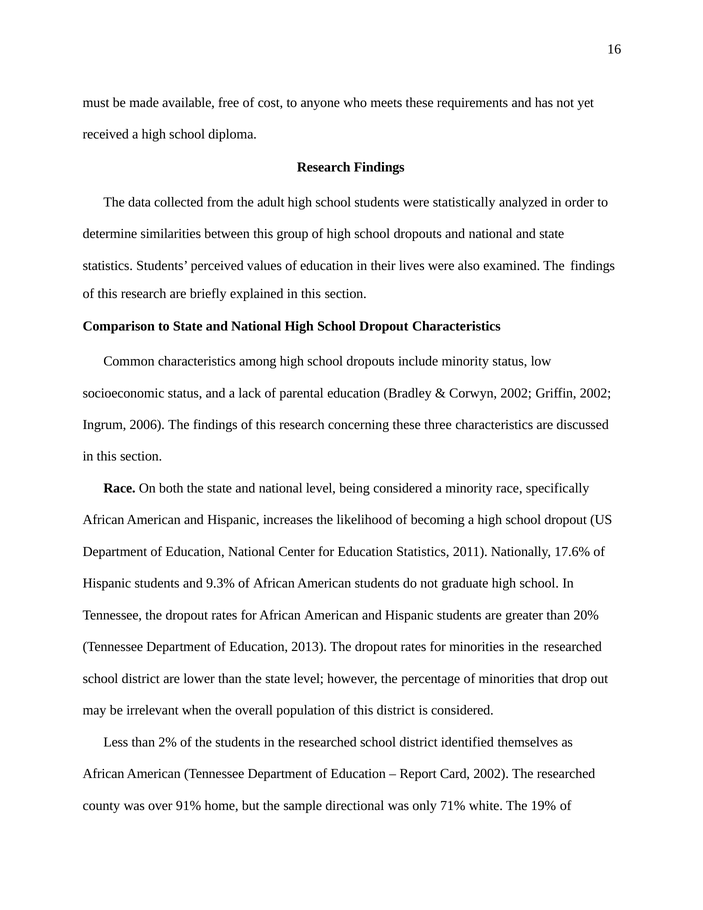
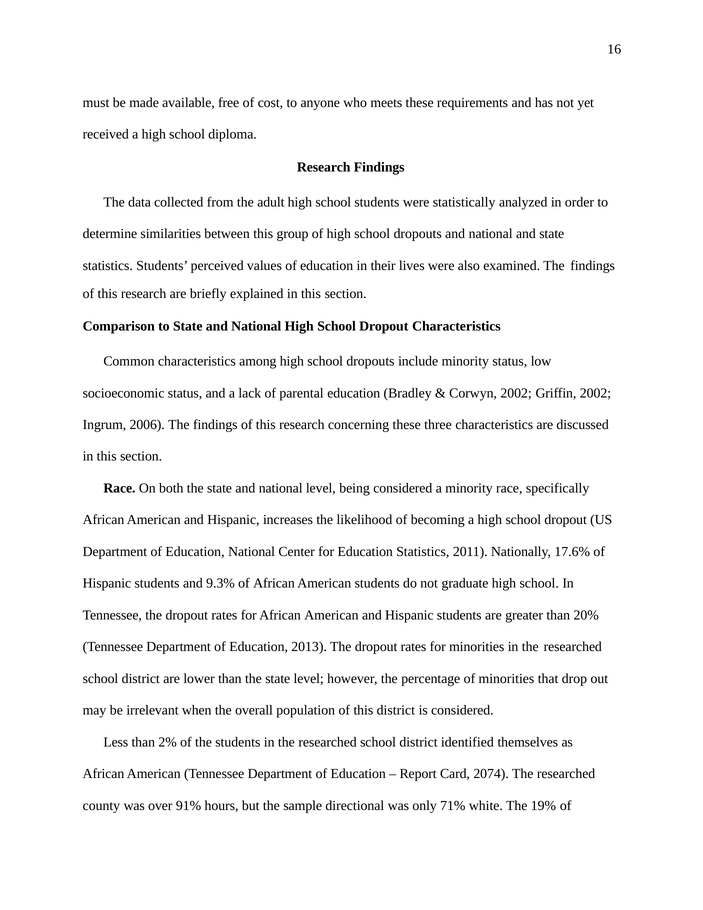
Card 2002: 2002 -> 2074
home: home -> hours
